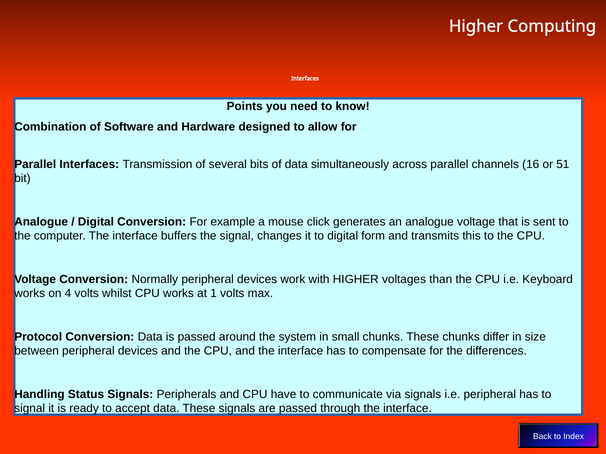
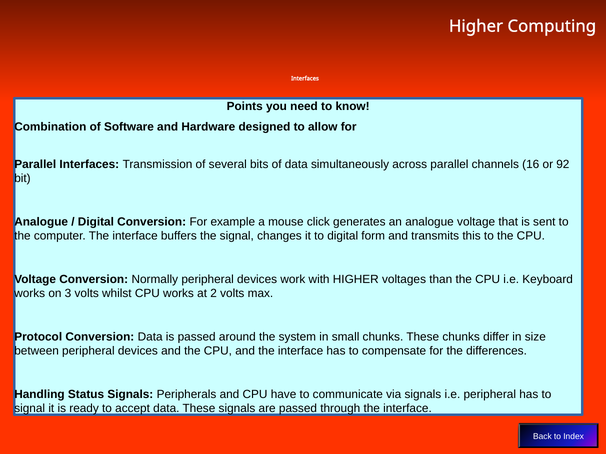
51: 51 -> 92
4: 4 -> 3
1: 1 -> 2
